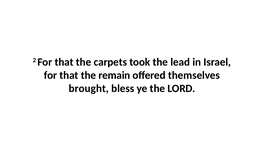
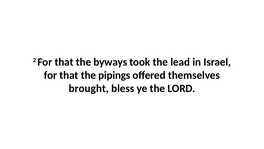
carpets: carpets -> byways
remain: remain -> pipings
